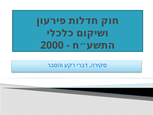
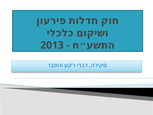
2000: 2000 -> 2013
